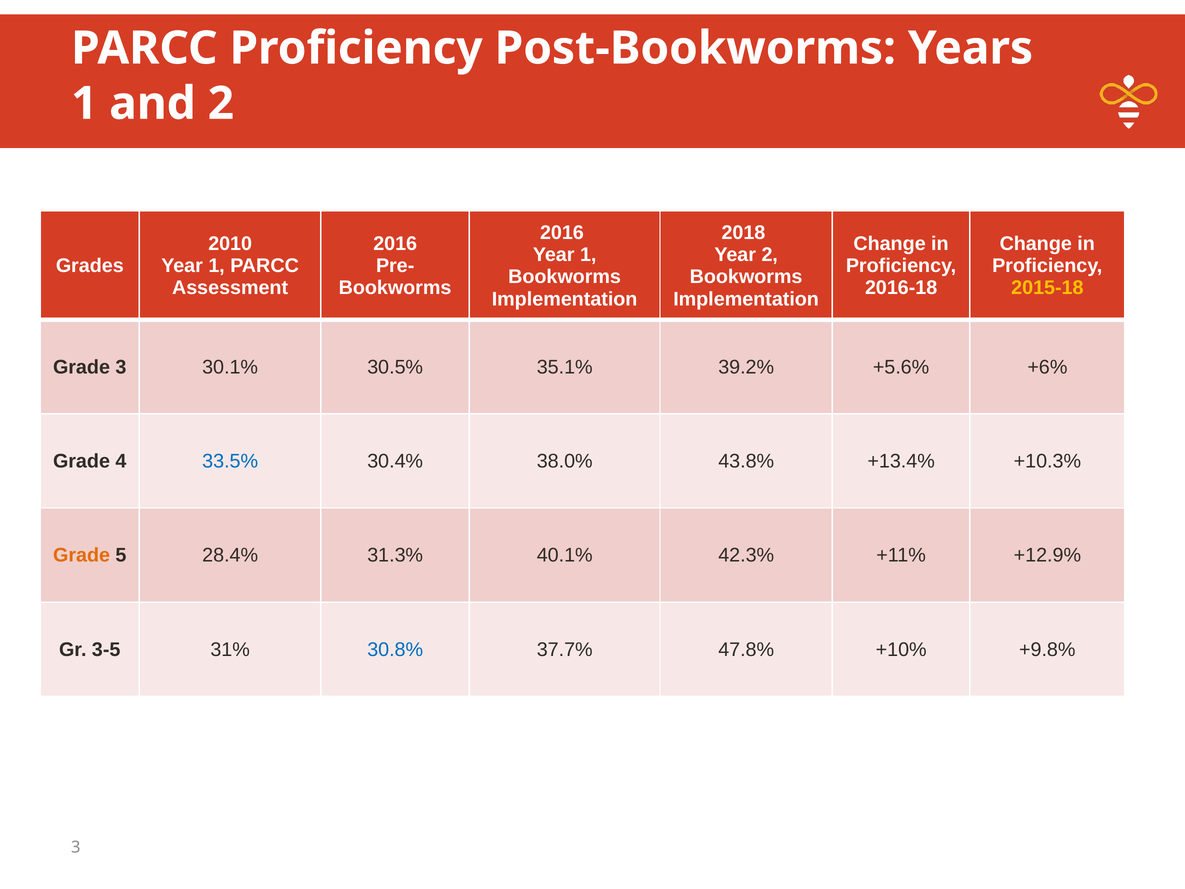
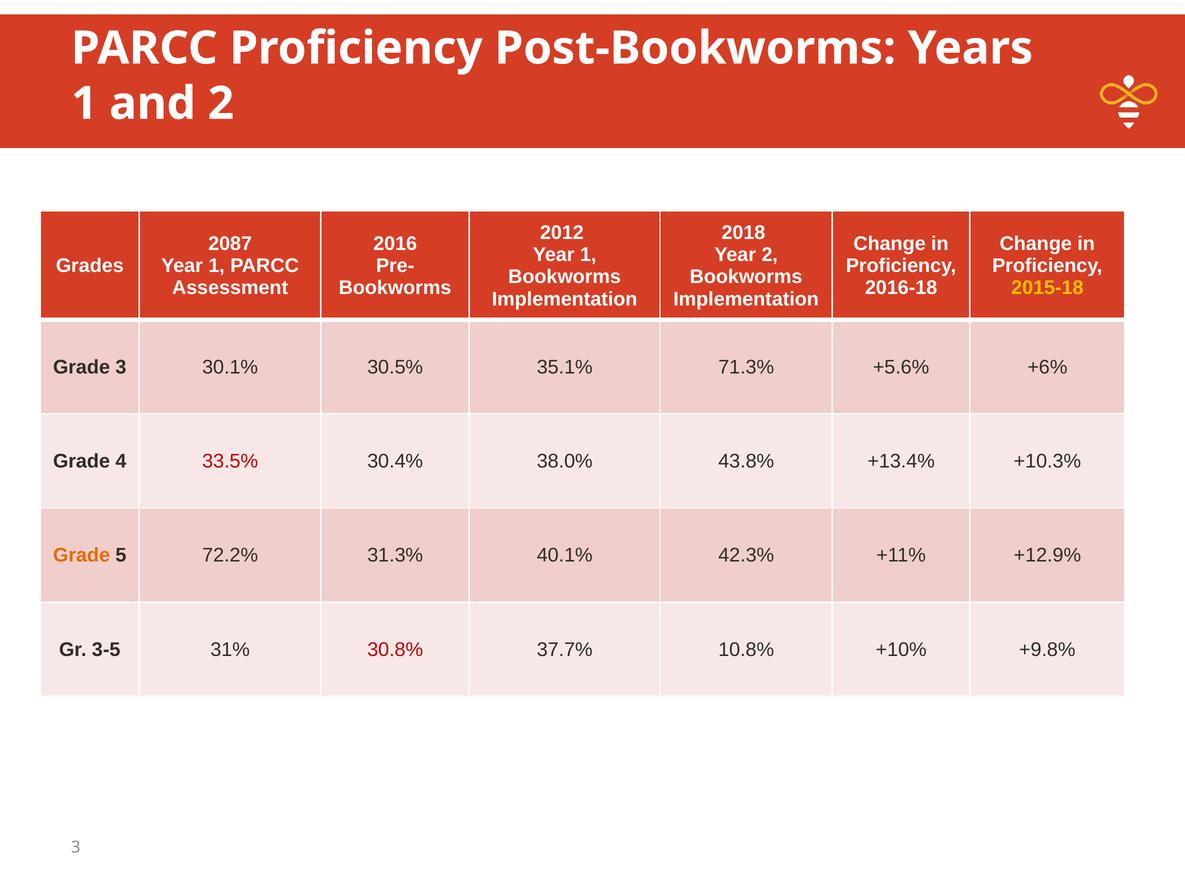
2016 at (562, 233): 2016 -> 2012
2010: 2010 -> 2087
39.2%: 39.2% -> 71.3%
33.5% colour: blue -> red
28.4%: 28.4% -> 72.2%
30.8% colour: blue -> red
47.8%: 47.8% -> 10.8%
